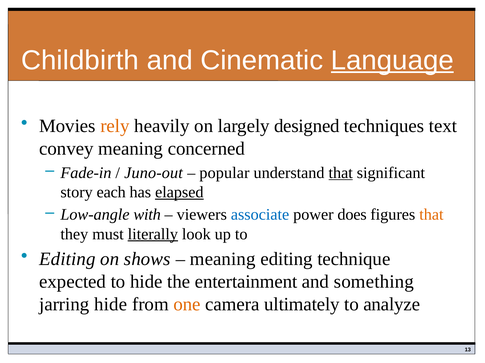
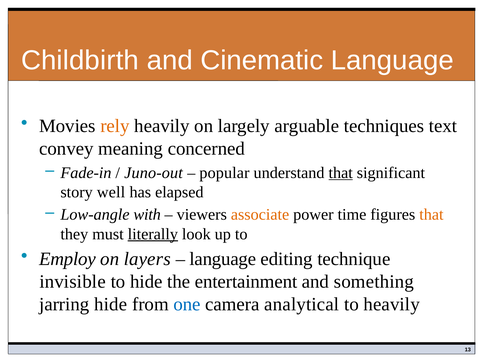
Language at (392, 61) underline: present -> none
designed: designed -> arguable
each: each -> well
elapsed underline: present -> none
associate colour: blue -> orange
does: does -> time
Editing at (67, 259): Editing -> Employ
shows: shows -> layers
meaning at (223, 259): meaning -> language
expected: expected -> invisible
one colour: orange -> blue
ultimately: ultimately -> analytical
to analyze: analyze -> heavily
